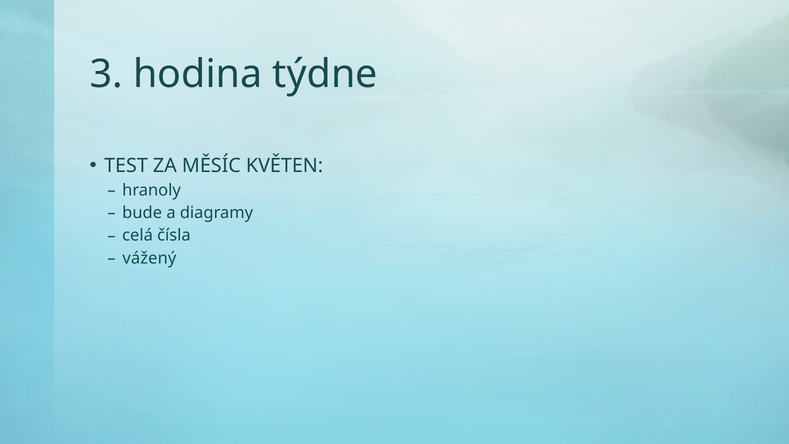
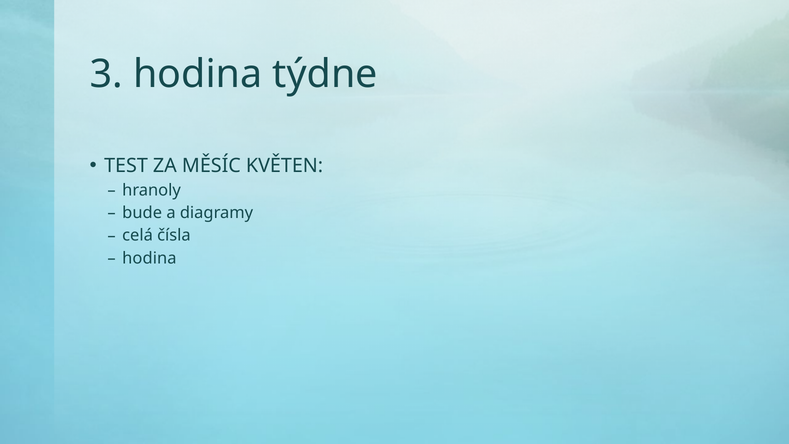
vážený at (149, 258): vážený -> hodina
